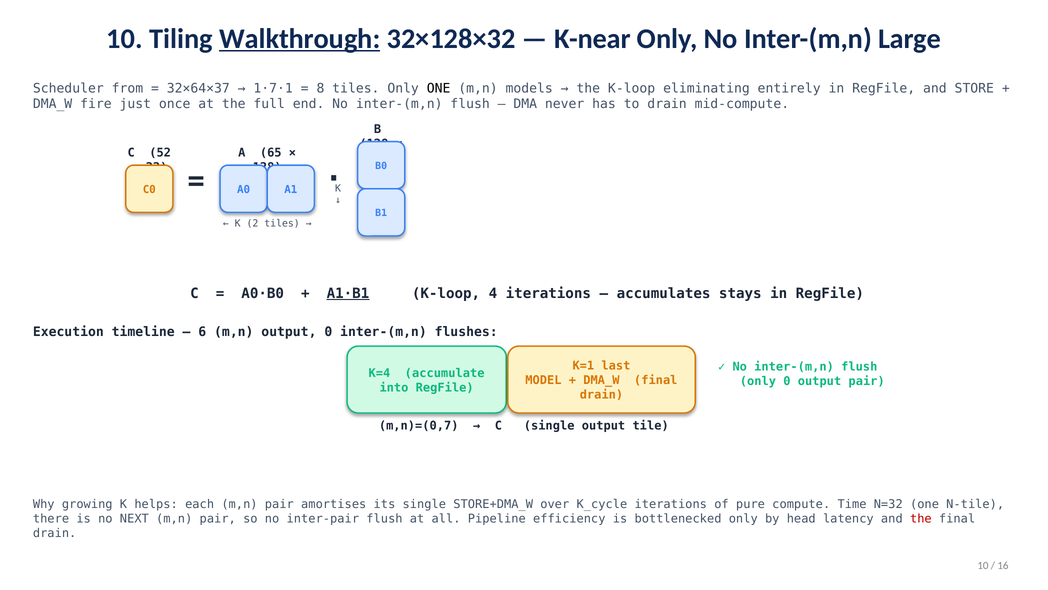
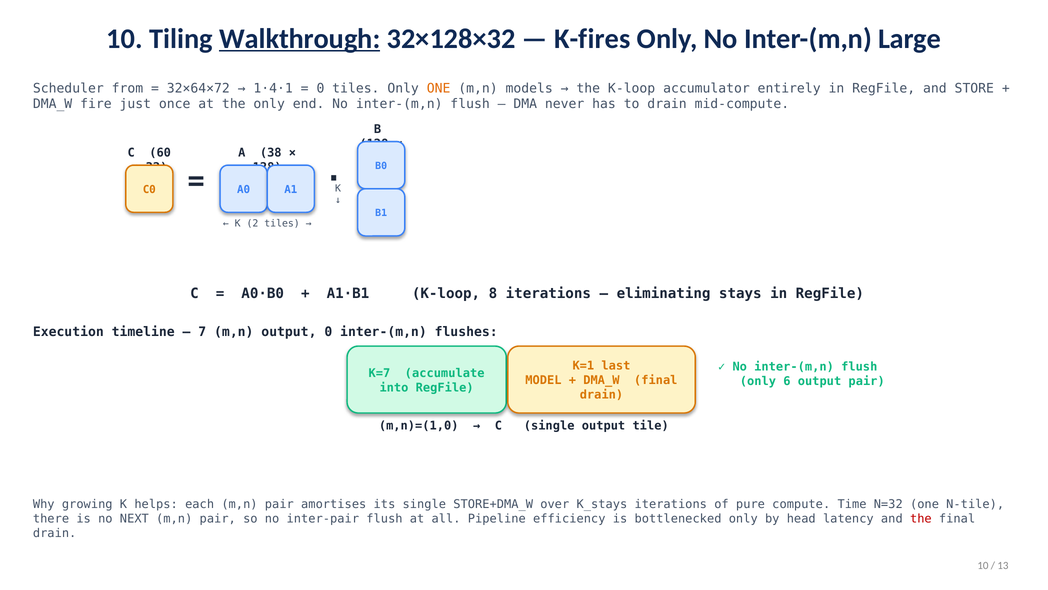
K-near: K-near -> K-fires
32×64×37: 32×64×37 -> 32×64×72
1·7·1: 1·7·1 -> 1·4·1
8 at (320, 88): 8 -> 0
ONE at (439, 88) colour: black -> orange
eliminating: eliminating -> accumulator
the full: full -> only
52: 52 -> 60
65: 65 -> 38
A1·B1 underline: present -> none
4: 4 -> 8
accumulates: accumulates -> eliminating
6: 6 -> 7
K=4: K=4 -> K=7
only 0: 0 -> 6
m,n)=(0,7: m,n)=(0,7 -> m,n)=(1,0
K_cycle: K_cycle -> K_stays
16: 16 -> 13
